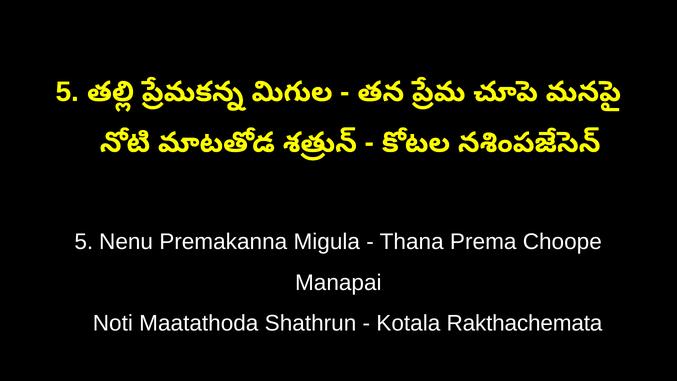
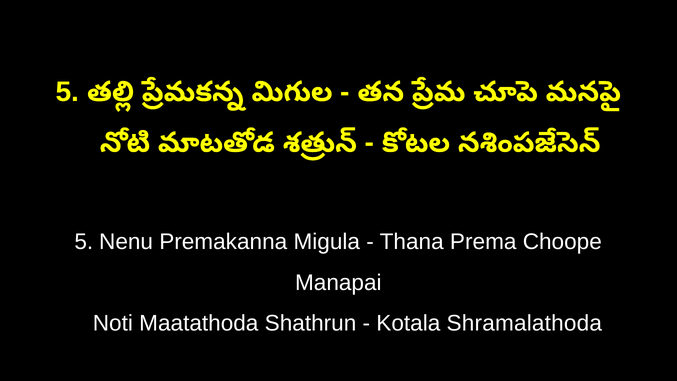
Rakthachemata: Rakthachemata -> Shramalathoda
